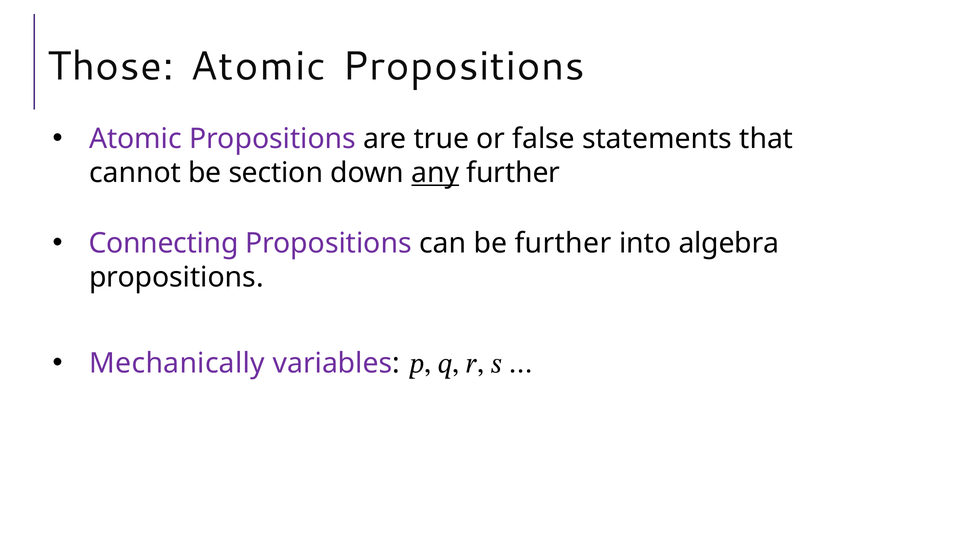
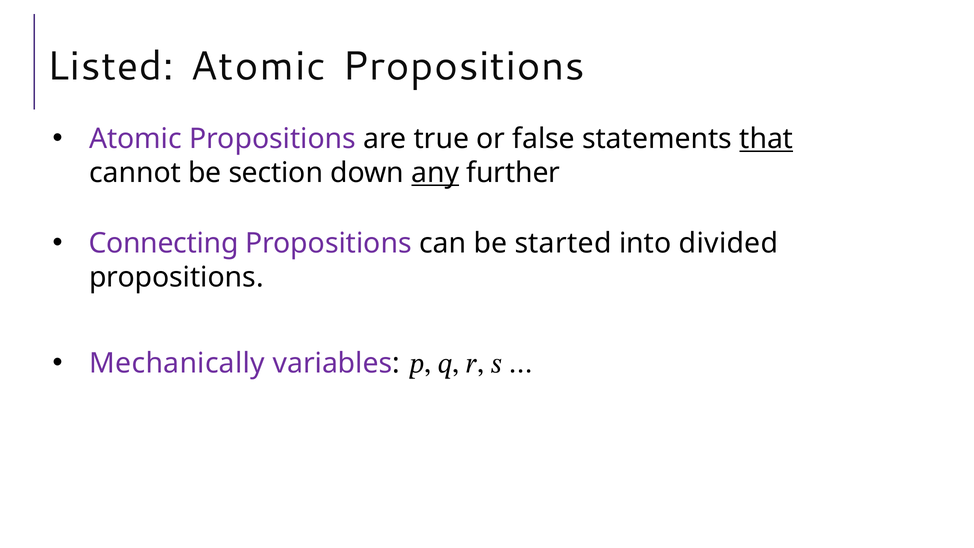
Those: Those -> Listed
that underline: none -> present
be further: further -> started
algebra: algebra -> divided
